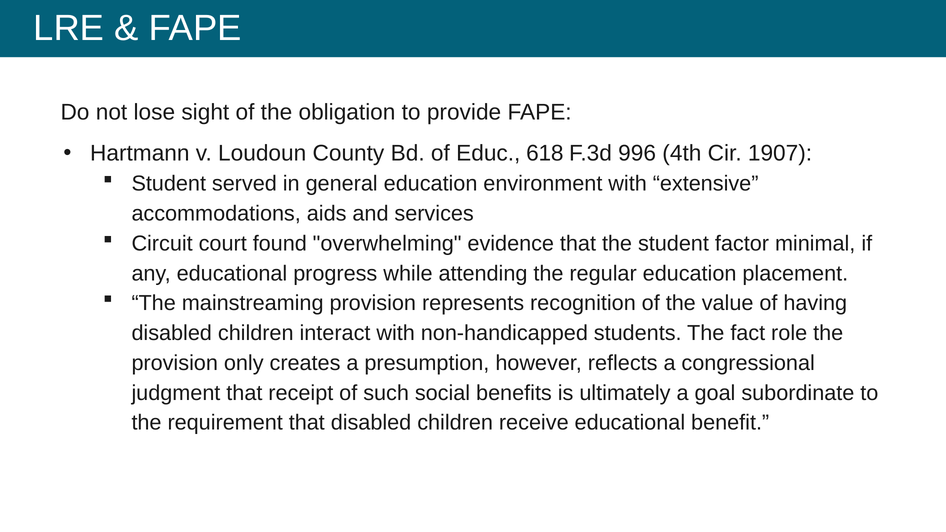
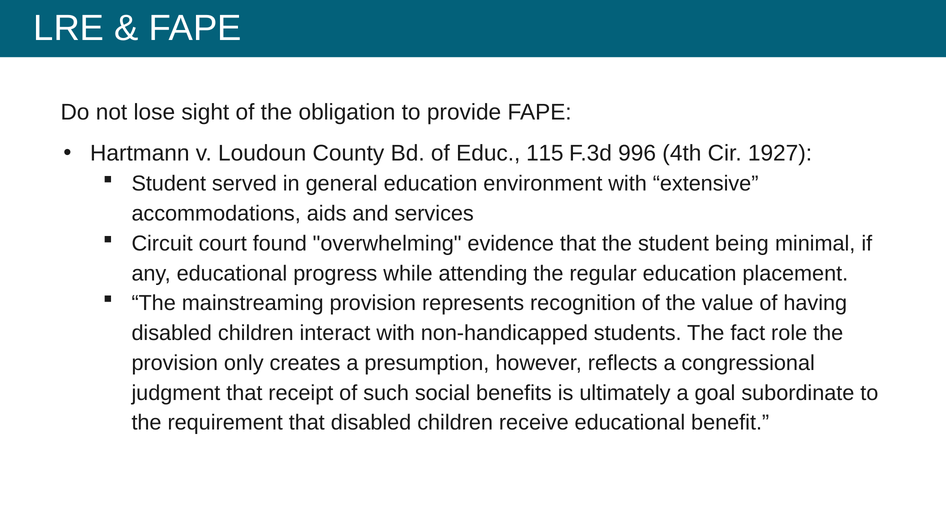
618: 618 -> 115
1907: 1907 -> 1927
factor: factor -> being
